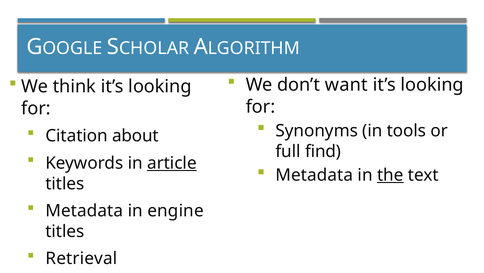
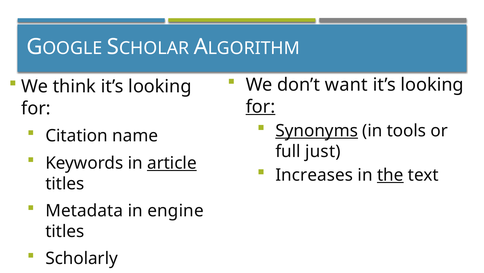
for at (260, 106) underline: none -> present
Synonyms underline: none -> present
about: about -> name
find: find -> just
Metadata at (314, 175): Metadata -> Increases
Retrieval: Retrieval -> Scholarly
